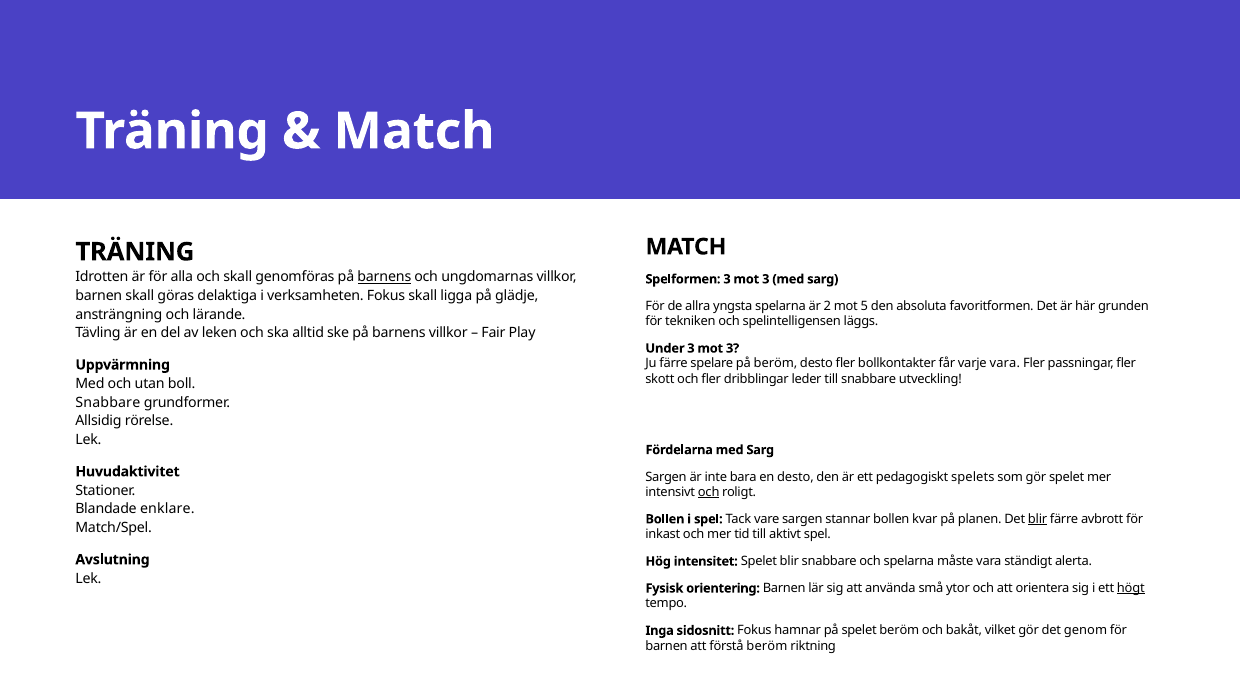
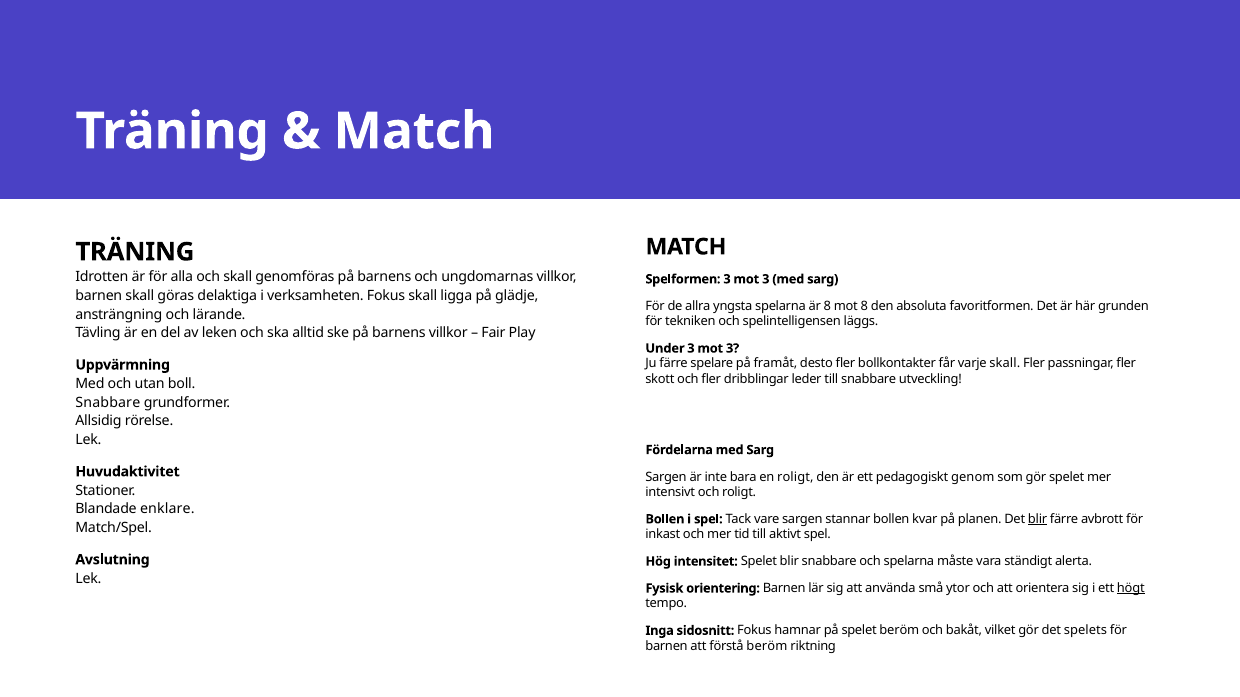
barnens at (384, 277) underline: present -> none
är 2: 2 -> 8
mot 5: 5 -> 8
på beröm: beröm -> framåt
varje vara: vara -> skall
en desto: desto -> roligt
spelets: spelets -> genom
och at (709, 493) underline: present -> none
genom: genom -> spelets
